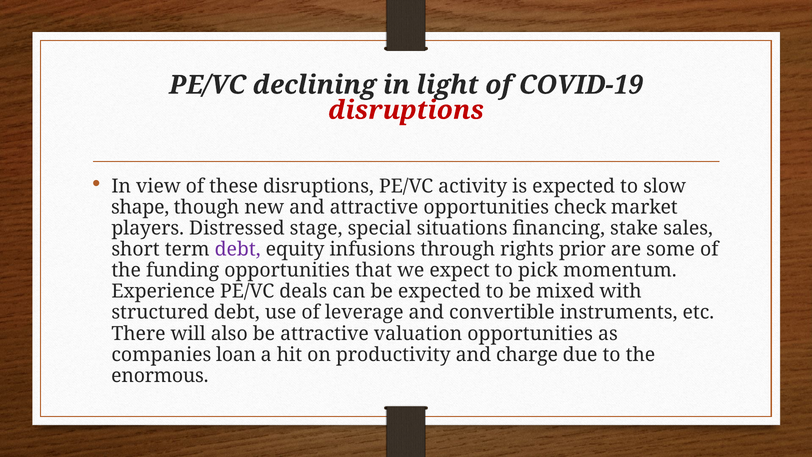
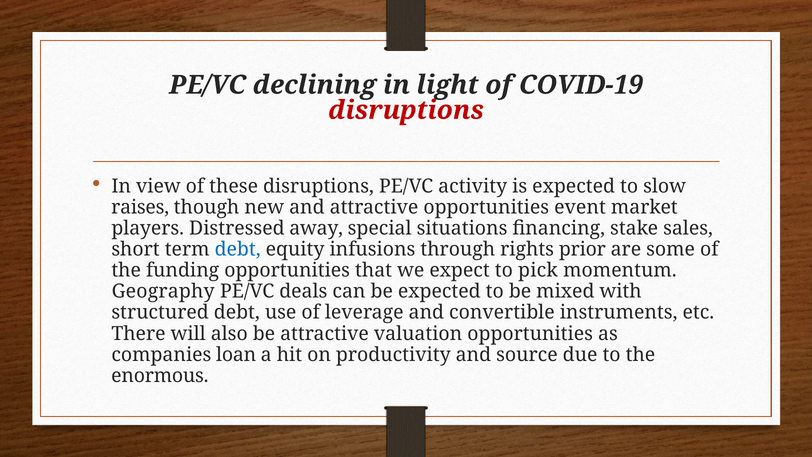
shape: shape -> raises
check: check -> event
stage: stage -> away
debt at (238, 249) colour: purple -> blue
Experience: Experience -> Geography
charge: charge -> source
